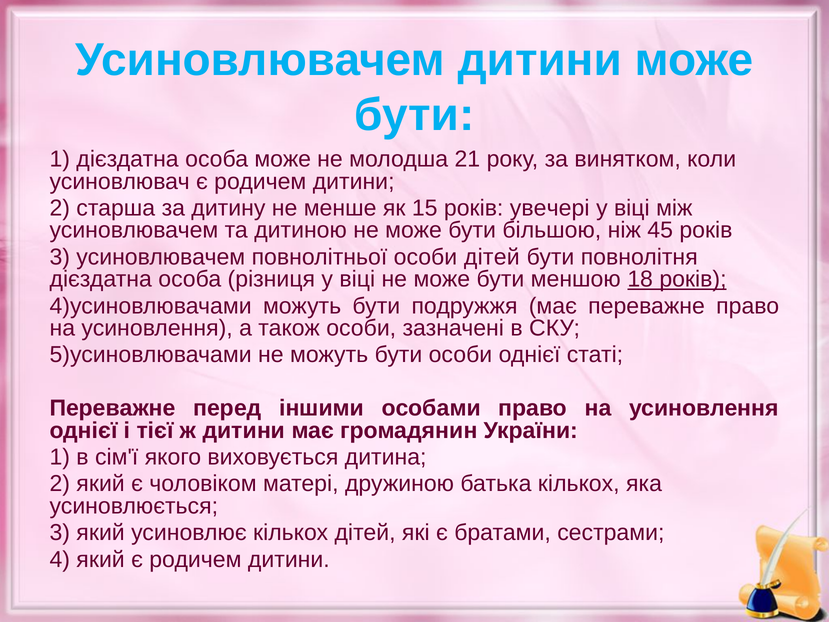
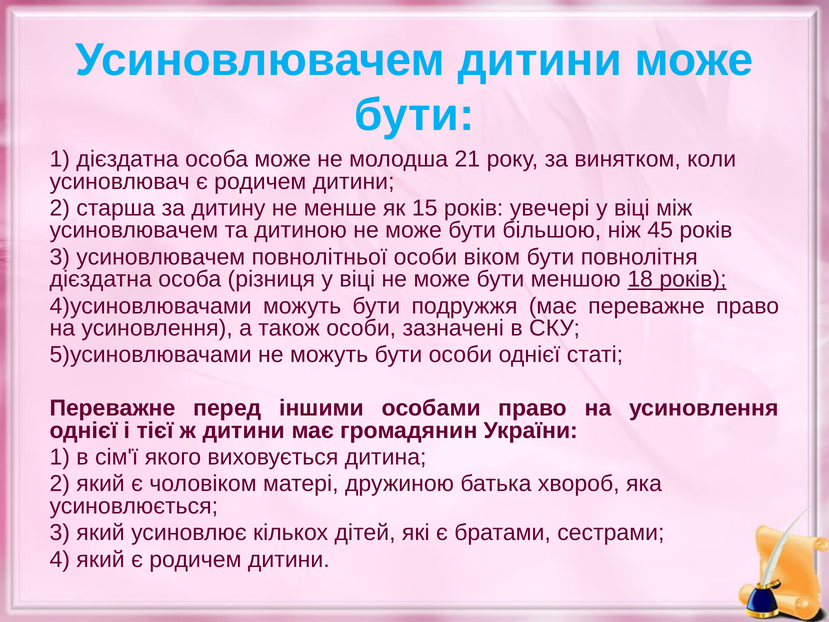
особи дітей: дітей -> віком
батька кількох: кількох -> хвороб
